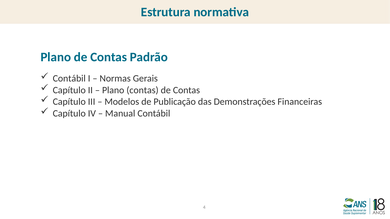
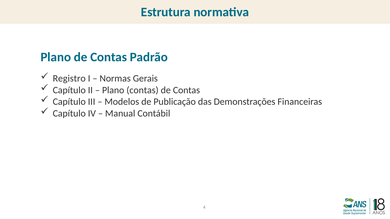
Contábil at (69, 79): Contábil -> Registro
